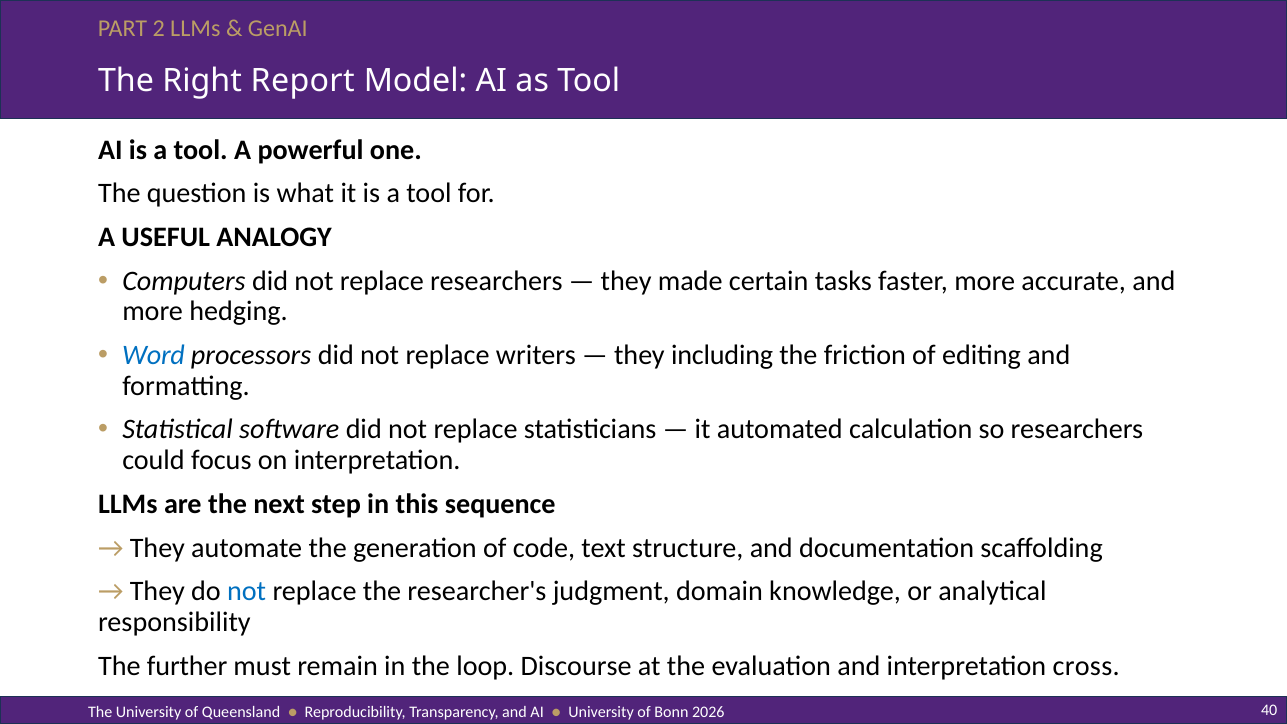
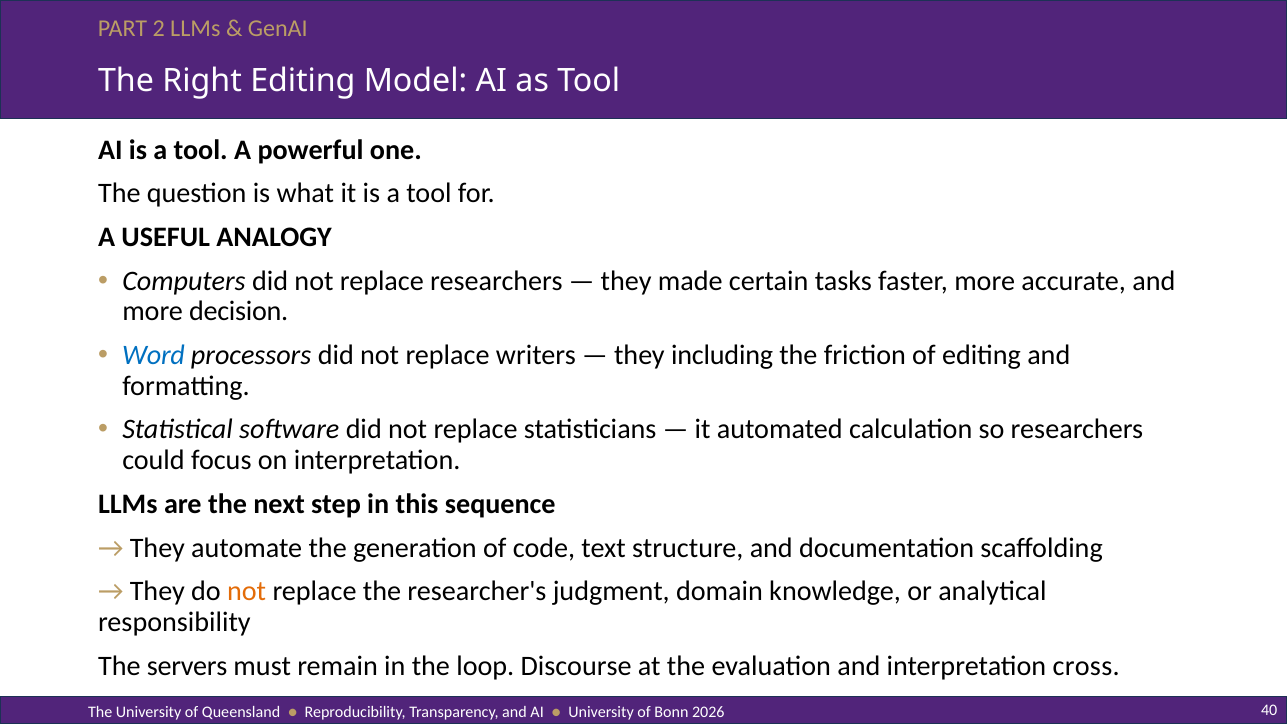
Right Report: Report -> Editing
hedging: hedging -> decision
not at (247, 592) colour: blue -> orange
further: further -> servers
